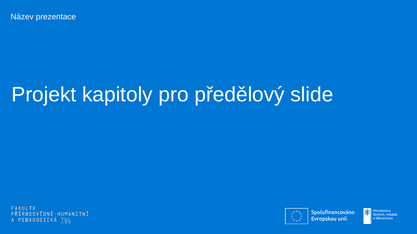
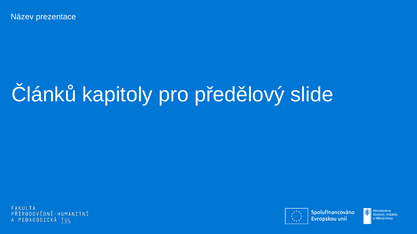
Projekt: Projekt -> Článků
